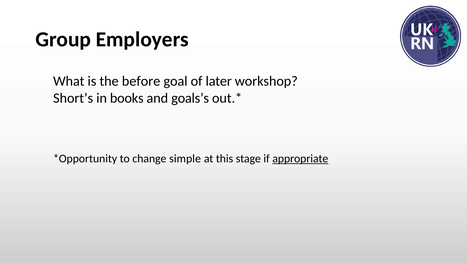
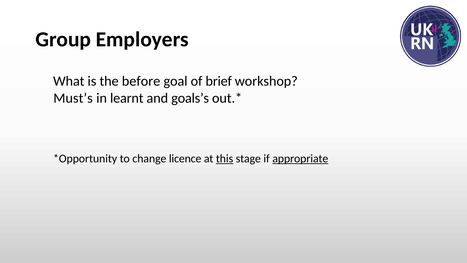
later: later -> brief
Short’s: Short’s -> Must’s
books: books -> learnt
simple: simple -> licence
this underline: none -> present
